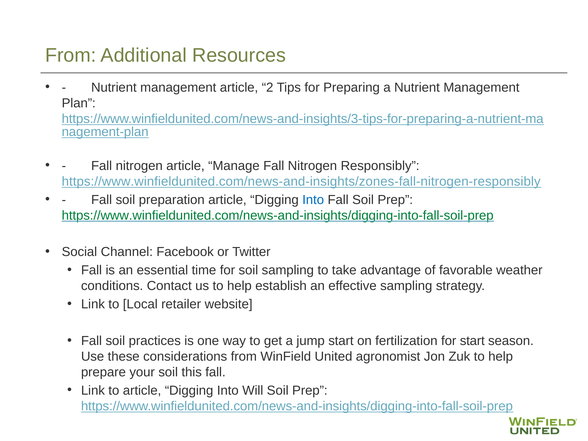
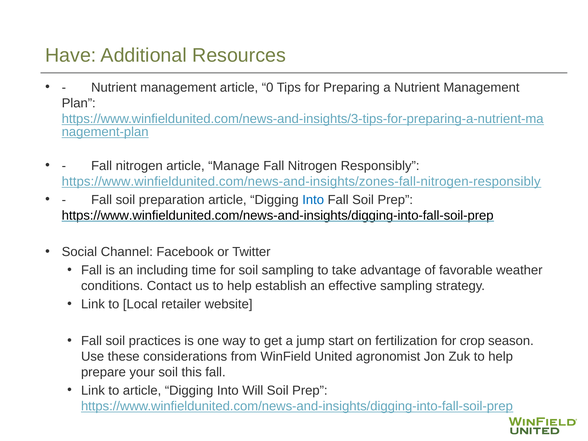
From at (71, 56): From -> Have
2: 2 -> 0
https://www.winfieldunited.com/news-and-insights/digging-into-fall-soil-prep at (278, 215) colour: green -> black
essential: essential -> including
for start: start -> crop
